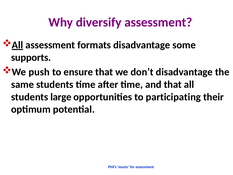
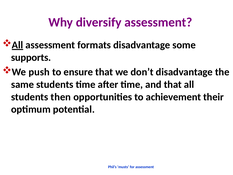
large: large -> then
participating: participating -> achievement
